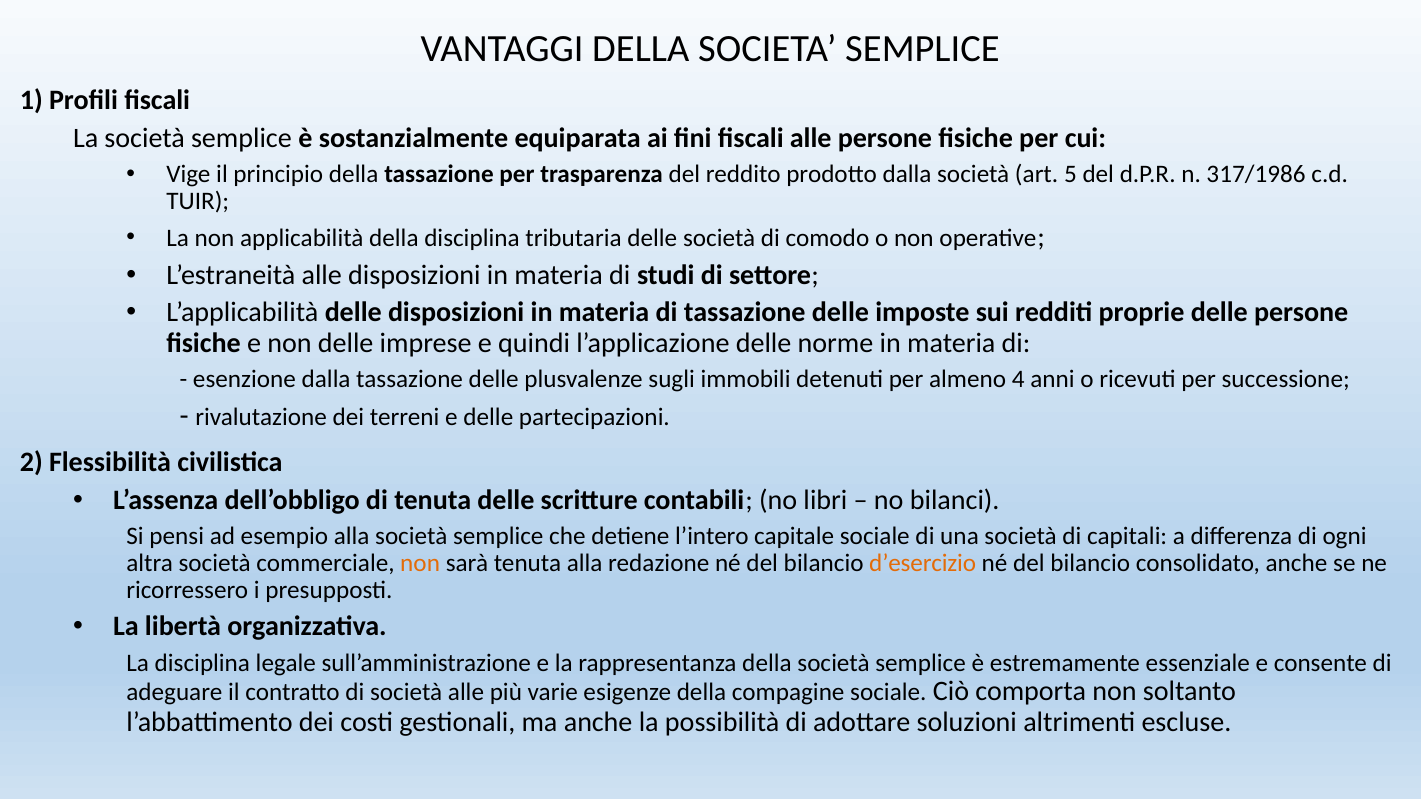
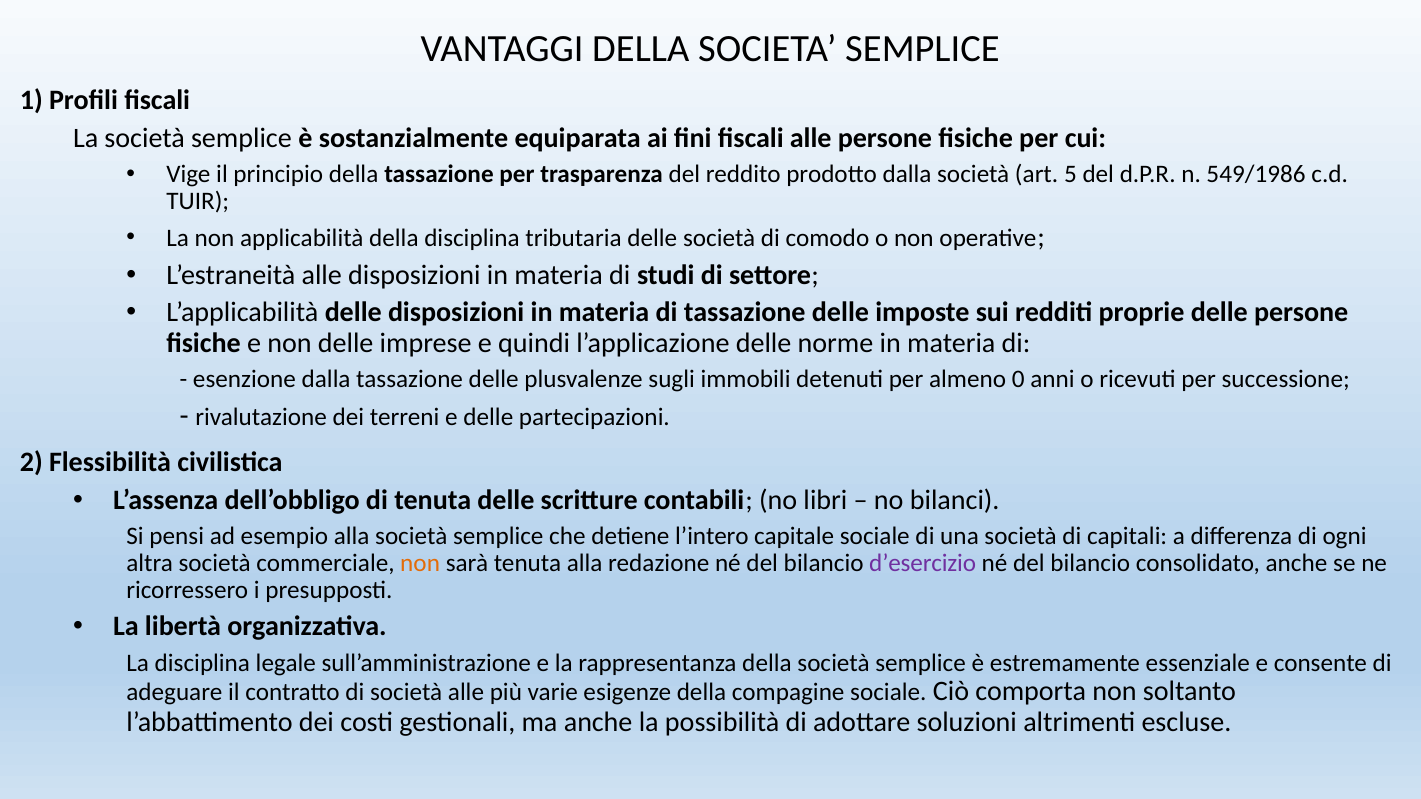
317/1986: 317/1986 -> 549/1986
4: 4 -> 0
d’esercizio colour: orange -> purple
